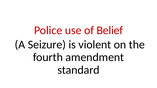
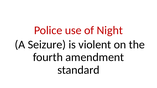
Belief: Belief -> Night
